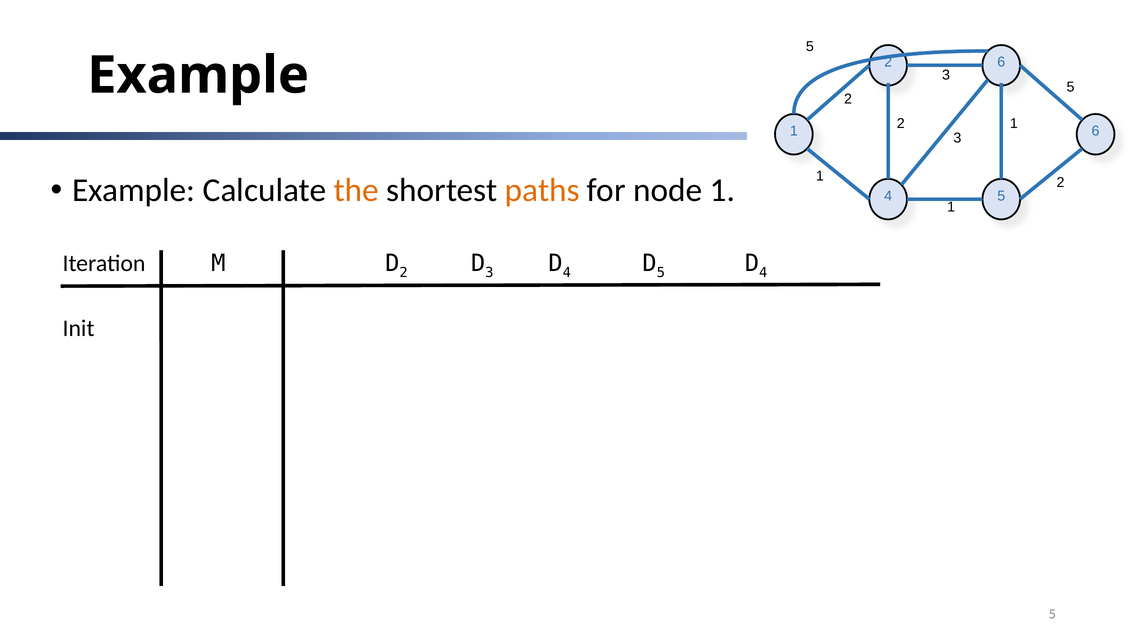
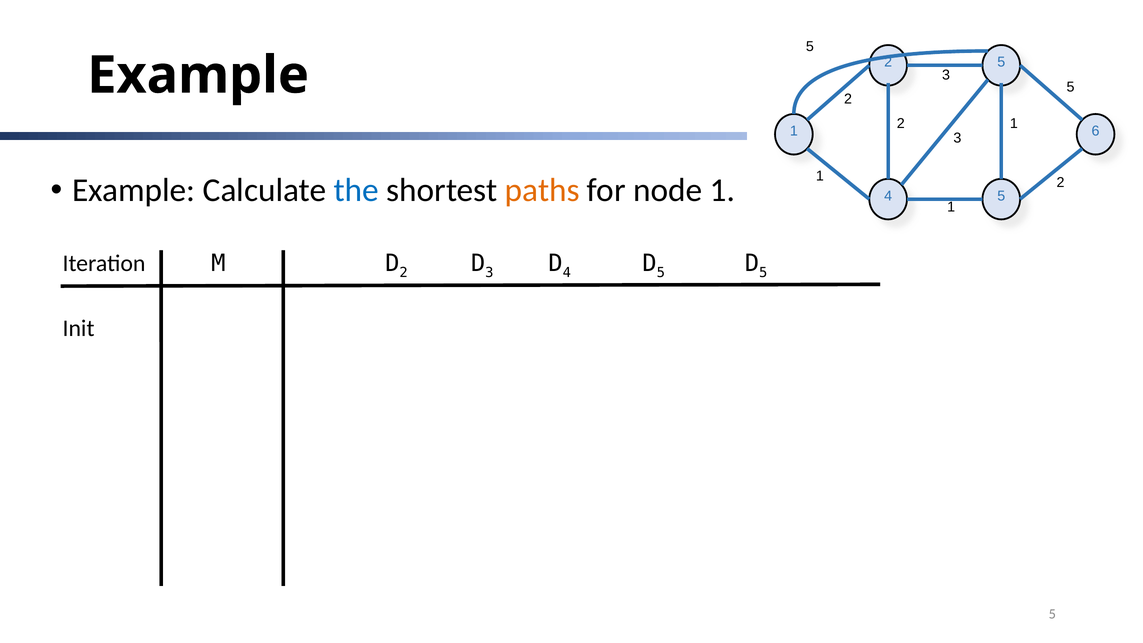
6 at (1001, 62): 6 -> 5
the colour: orange -> blue
4 at (763, 273): 4 -> 5
